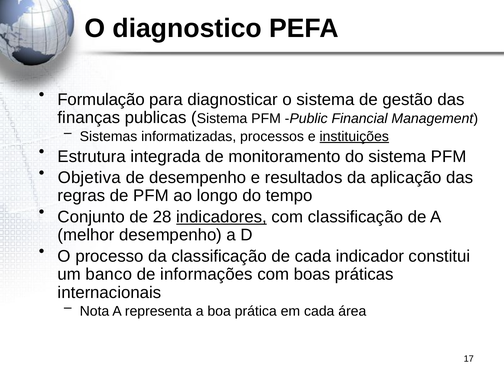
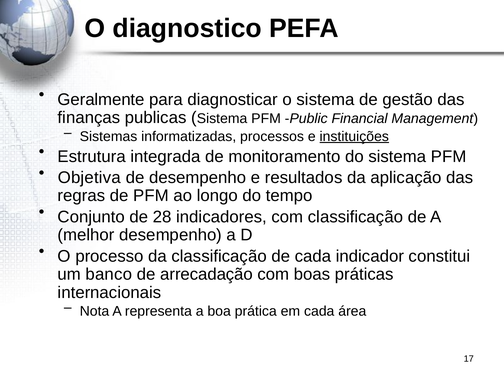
Formulação: Formulação -> Geralmente
indicadores underline: present -> none
informações: informações -> arrecadação
